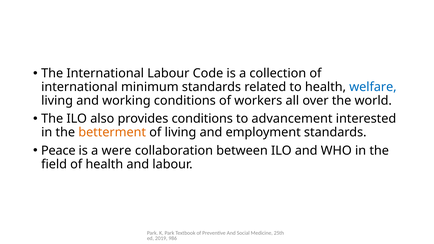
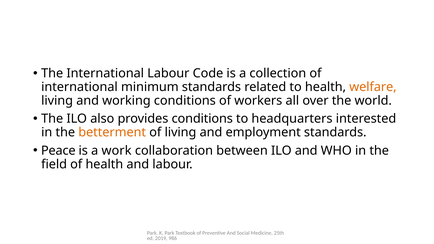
welfare colour: blue -> orange
advancement: advancement -> headquarters
were: were -> work
